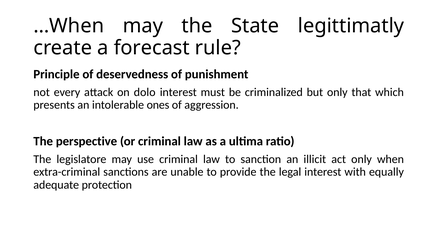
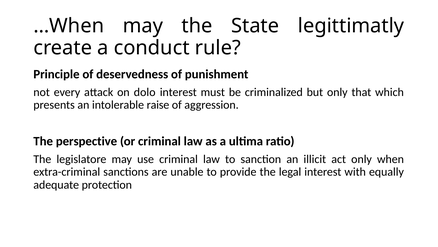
forecast: forecast -> conduct
ones: ones -> raise
